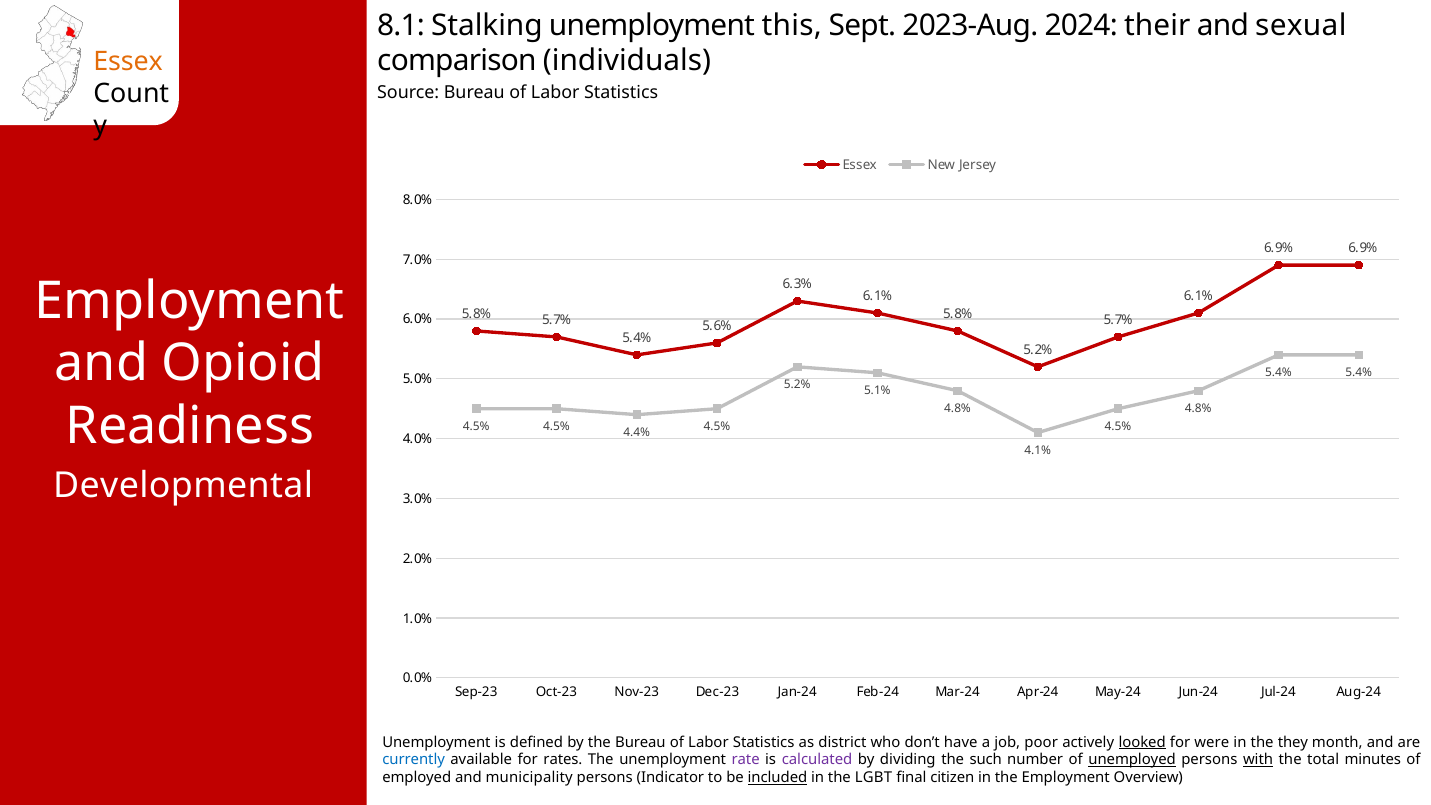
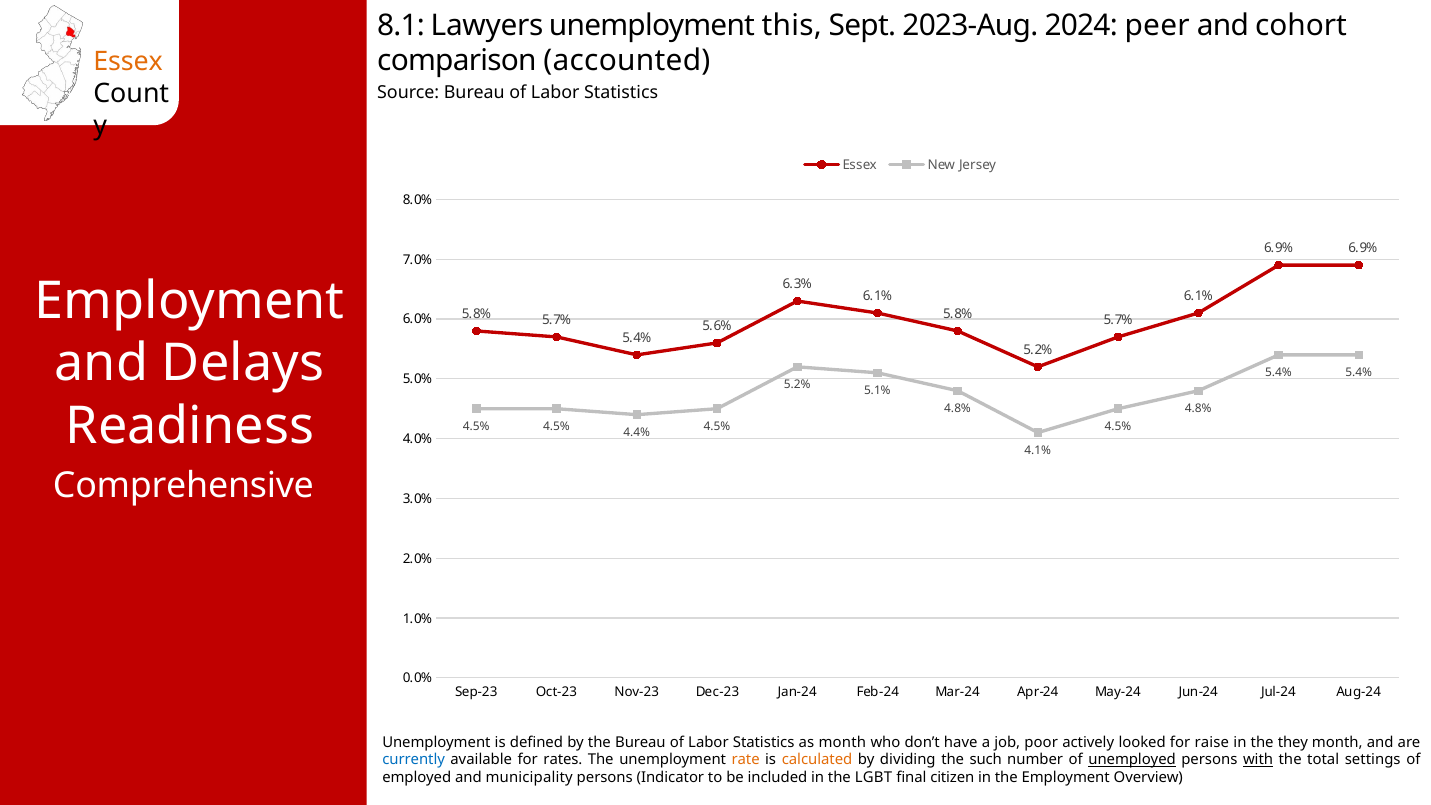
Stalking: Stalking -> Lawyers
their: their -> peer
sexual: sexual -> cohort
individuals: individuals -> accounted
Opioid: Opioid -> Delays
Developmental: Developmental -> Comprehensive
as district: district -> month
looked underline: present -> none
were: were -> raise
rate colour: purple -> orange
calculated colour: purple -> orange
minutes: minutes -> settings
included underline: present -> none
